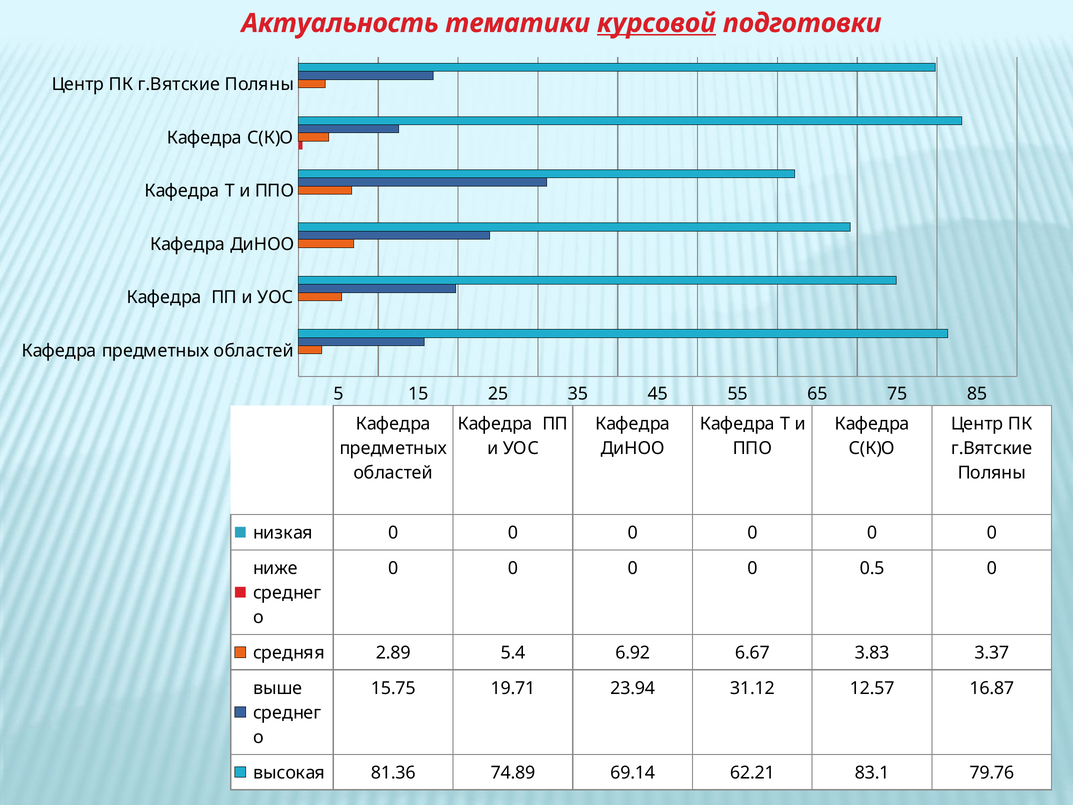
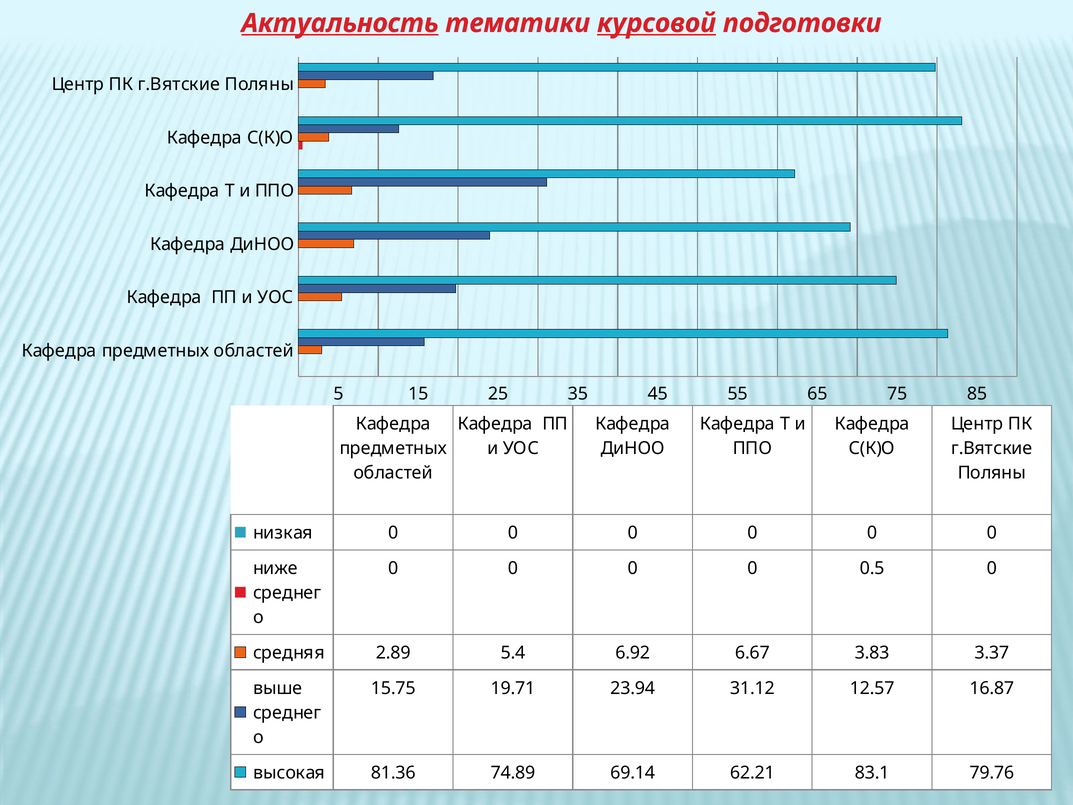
Актуальность underline: none -> present
